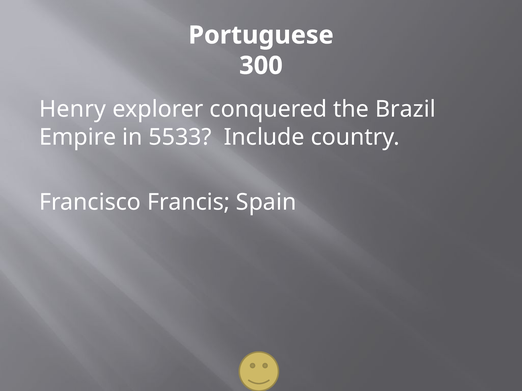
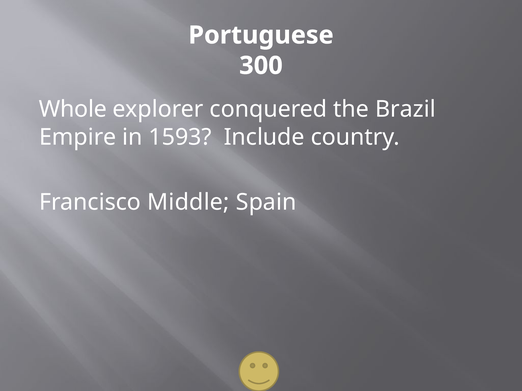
Henry: Henry -> Whole
5533: 5533 -> 1593
Francis: Francis -> Middle
